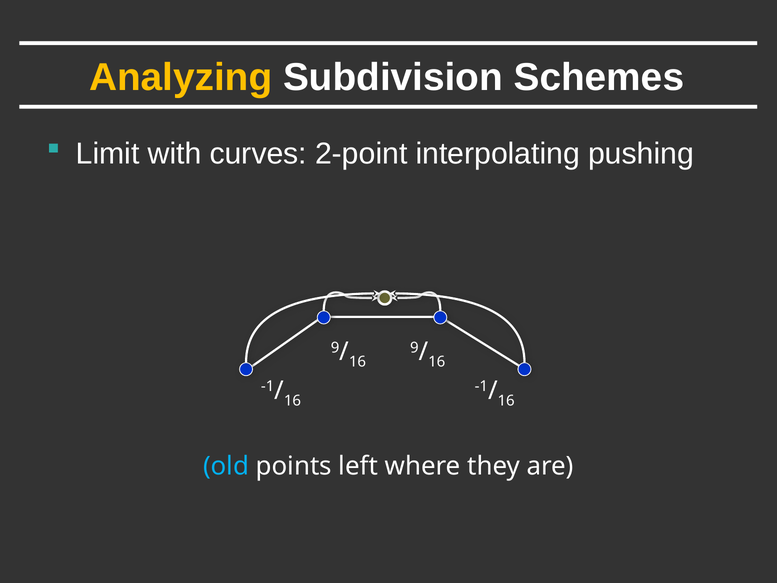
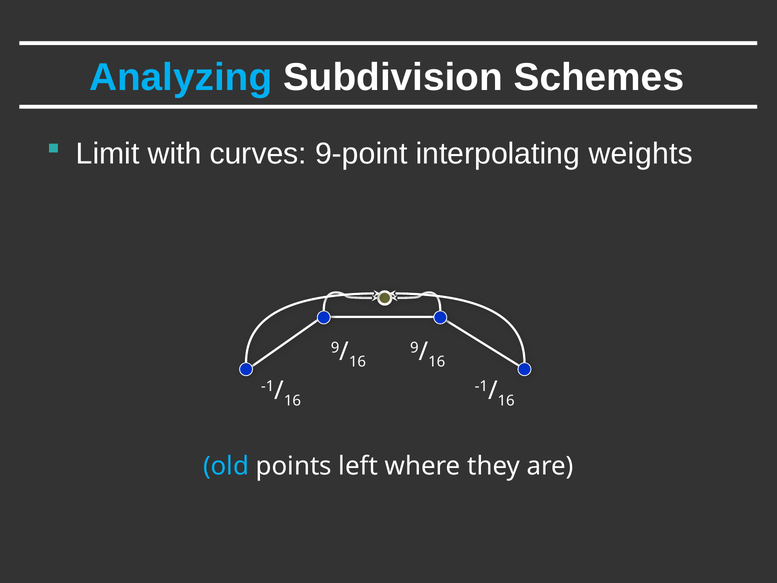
Analyzing colour: yellow -> light blue
2-point: 2-point -> 9-point
pushing: pushing -> weights
